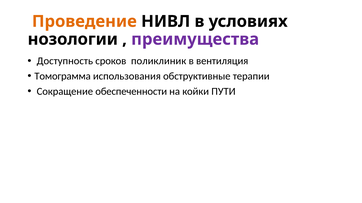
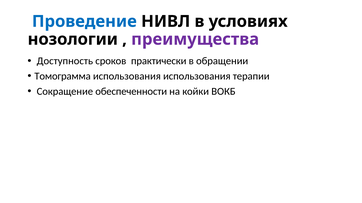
Проведение colour: orange -> blue
поликлиник: поликлиник -> практически
вентиляция: вентиляция -> обращении
использования обструктивные: обструктивные -> использования
ПУТИ: ПУТИ -> ВОКБ
